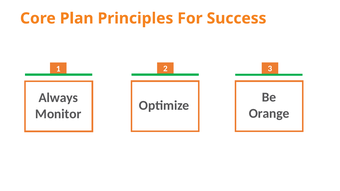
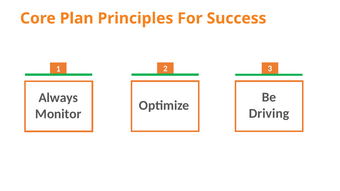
Orange: Orange -> Driving
